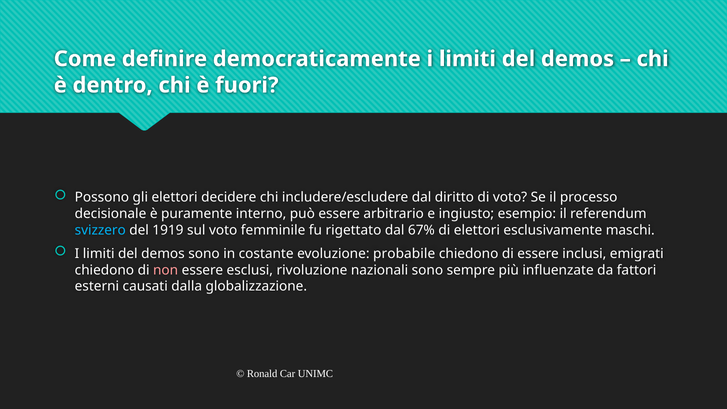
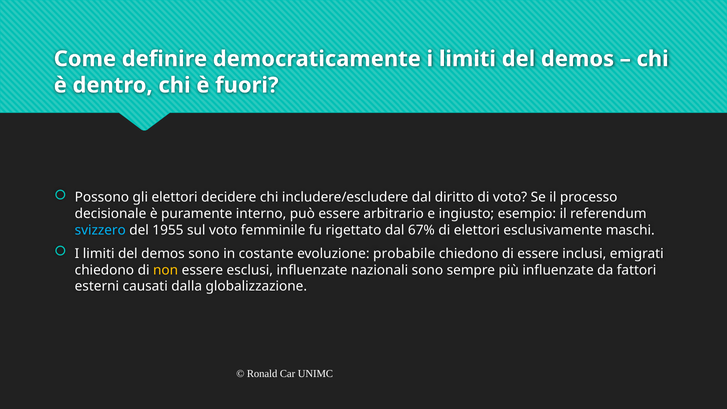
1919: 1919 -> 1955
non colour: pink -> yellow
esclusi rivoluzione: rivoluzione -> influenzate
